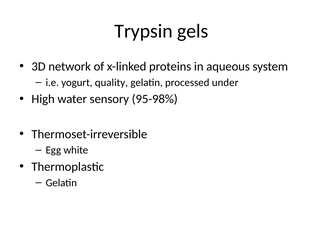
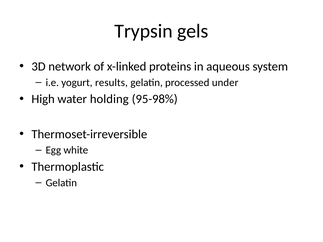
quality: quality -> results
sensory: sensory -> holding
